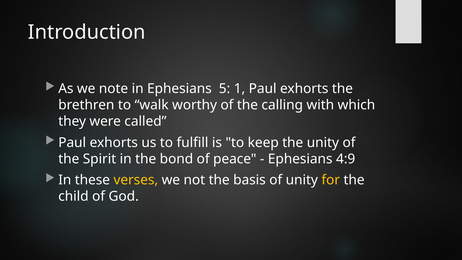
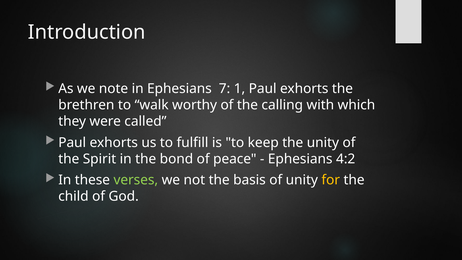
5: 5 -> 7
4:9: 4:9 -> 4:2
verses colour: yellow -> light green
